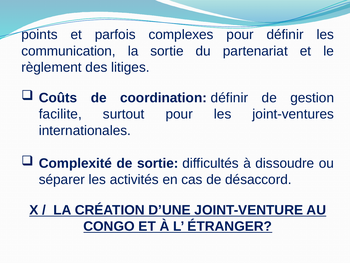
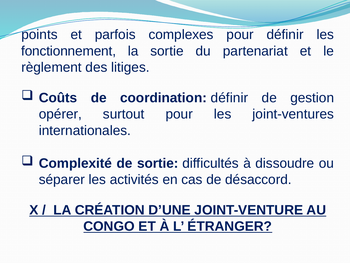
communication: communication -> fonctionnement
facilite: facilite -> opérer
